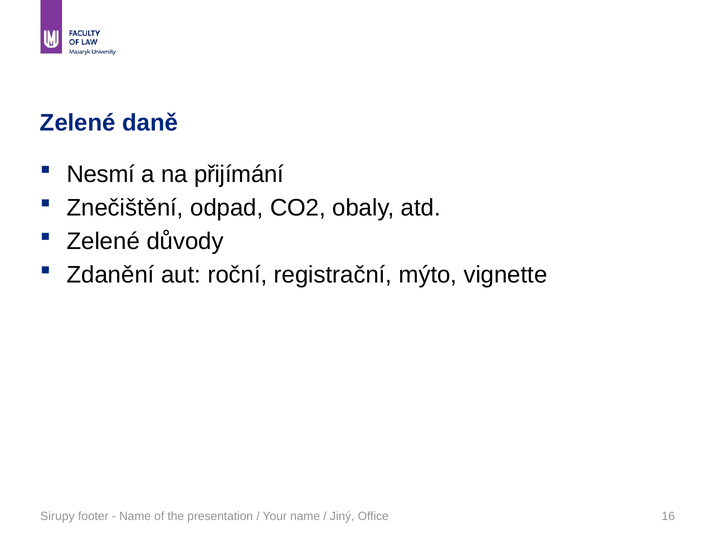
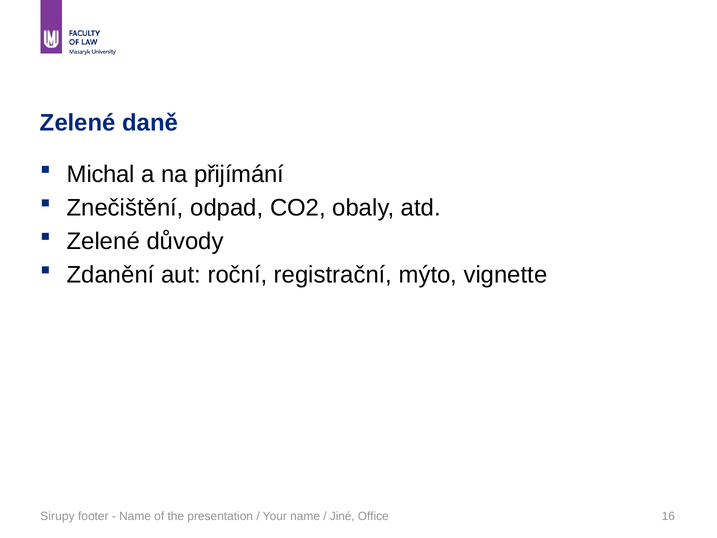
Nesmí: Nesmí -> Michal
Jiný: Jiný -> Jiné
